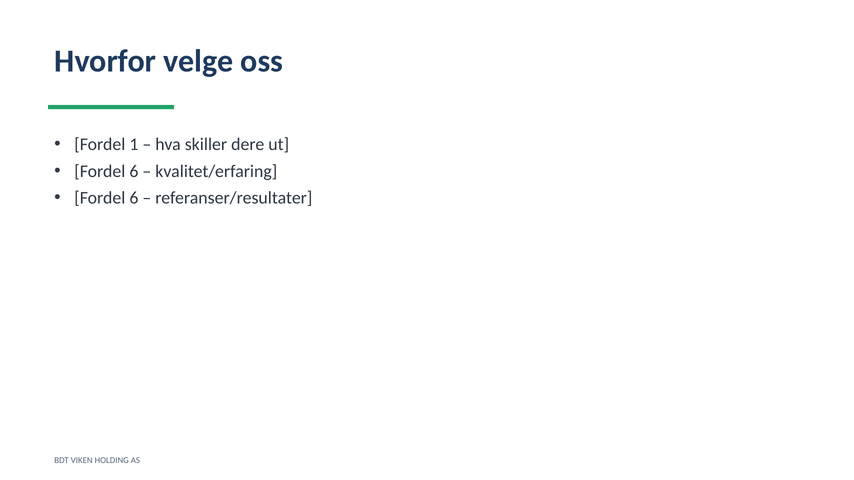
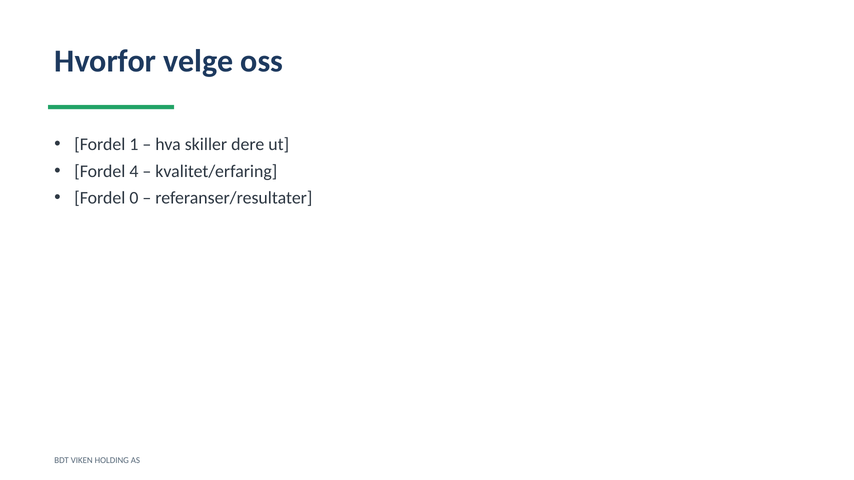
6 at (134, 171): 6 -> 4
6 at (134, 198): 6 -> 0
